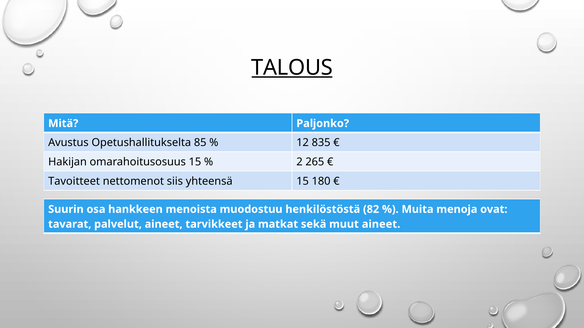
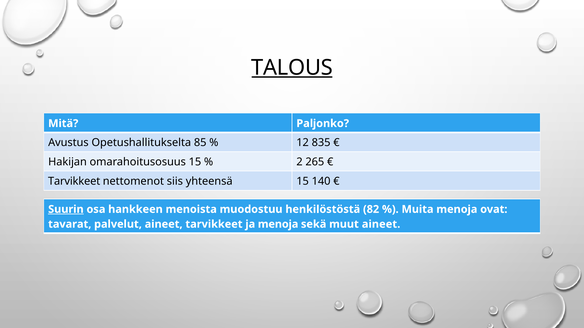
Tavoitteet at (74, 182): Tavoitteet -> Tarvikkeet
180: 180 -> 140
Suurin underline: none -> present
ja matkat: matkat -> menoja
